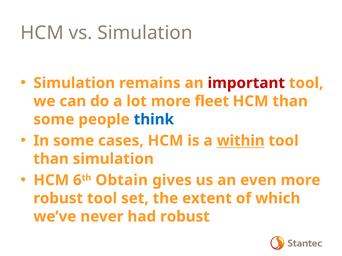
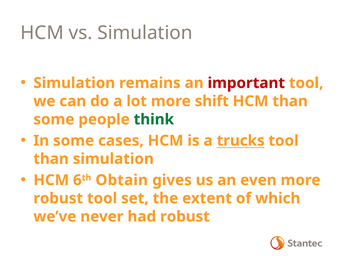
fleet: fleet -> shift
think colour: blue -> green
within: within -> trucks
